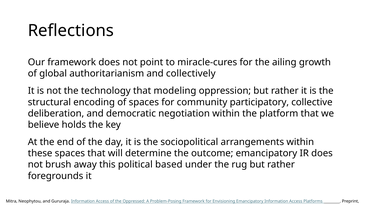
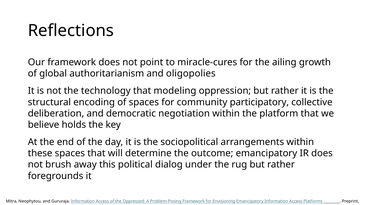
collectively: collectively -> oligopolies
based: based -> dialog
